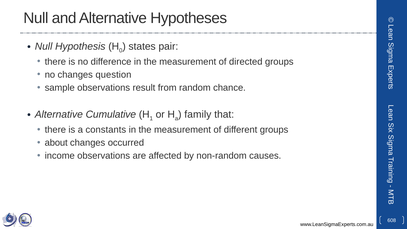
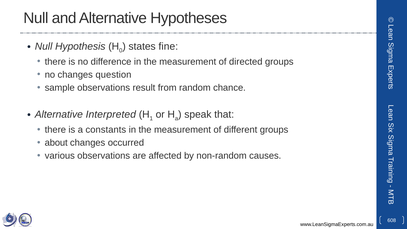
pair: pair -> fine
Cumulative: Cumulative -> Interpreted
family: family -> speak
income: income -> various
